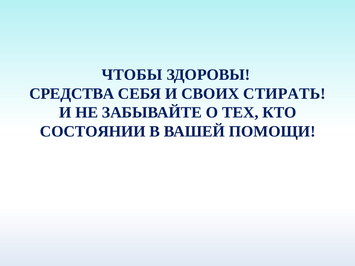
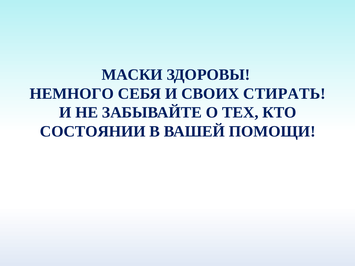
ЧТОБЫ: ЧТОБЫ -> МАСКИ
СРЕДСТВА: СРЕДСТВА -> НЕМНОГО
